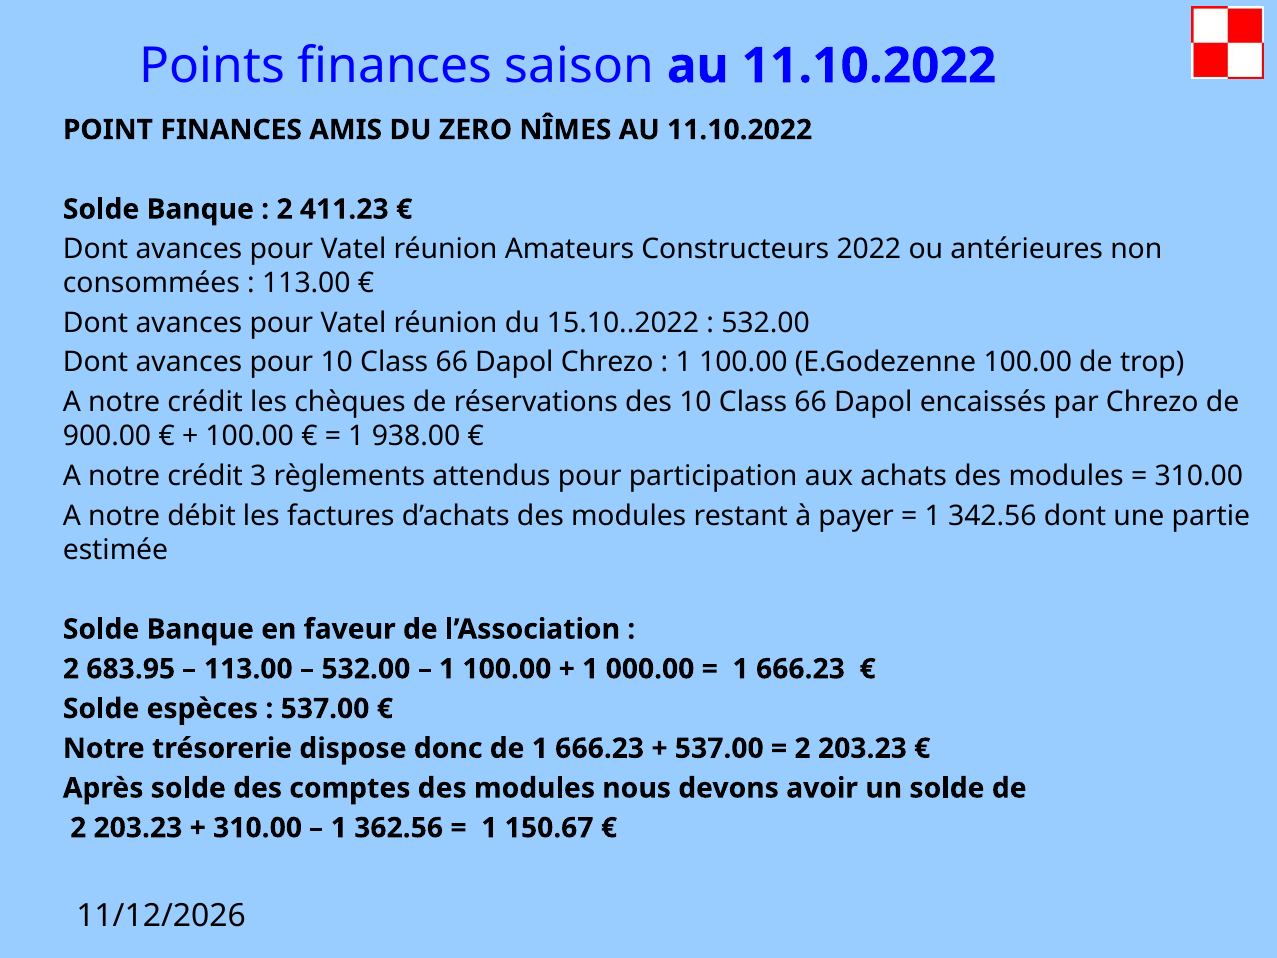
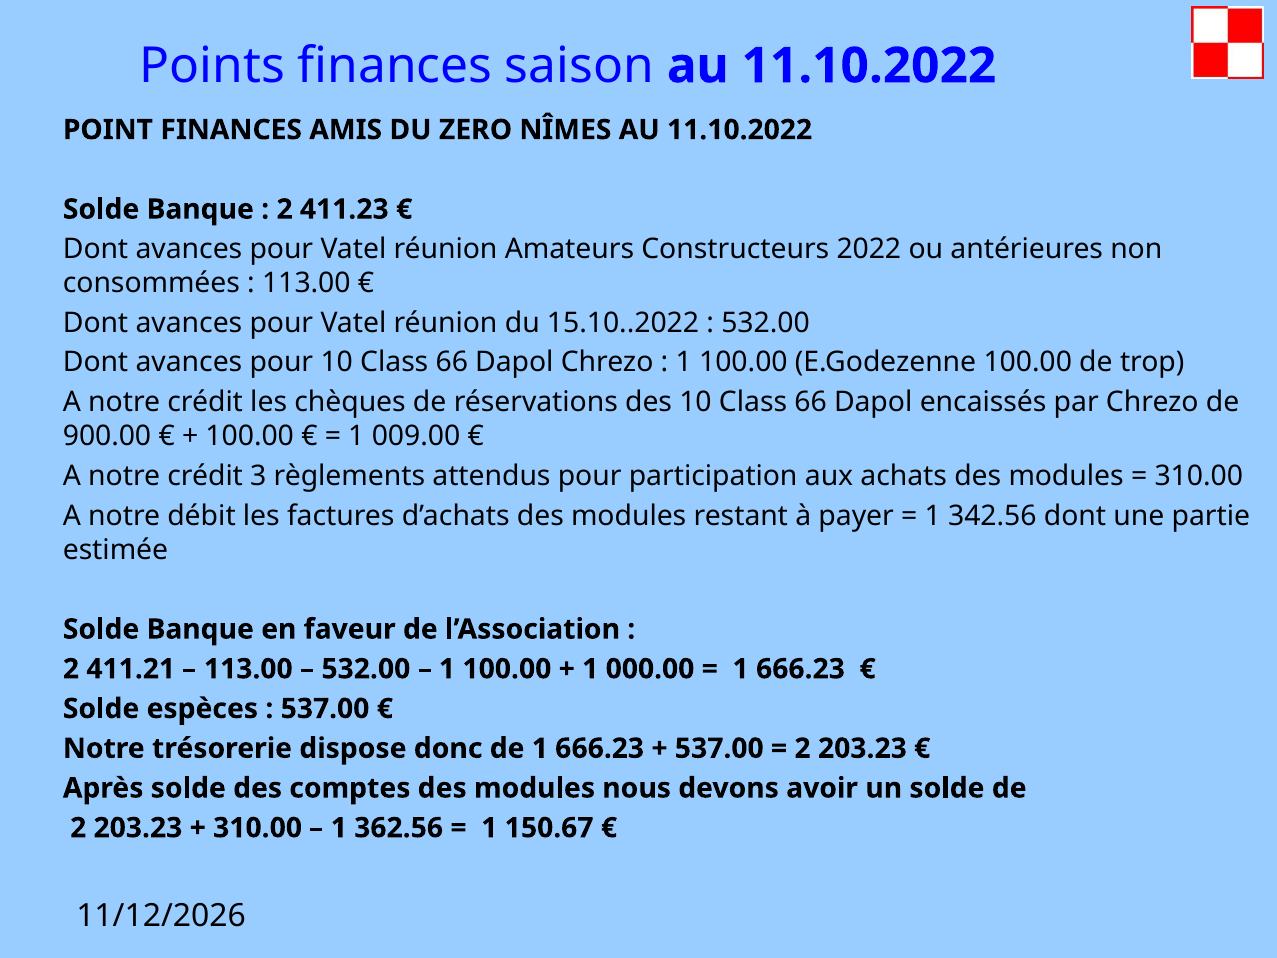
938.00: 938.00 -> 009.00
683.95: 683.95 -> 411.21
